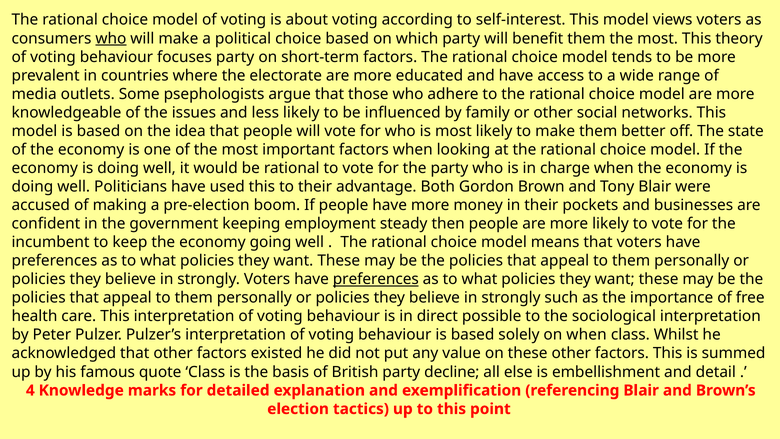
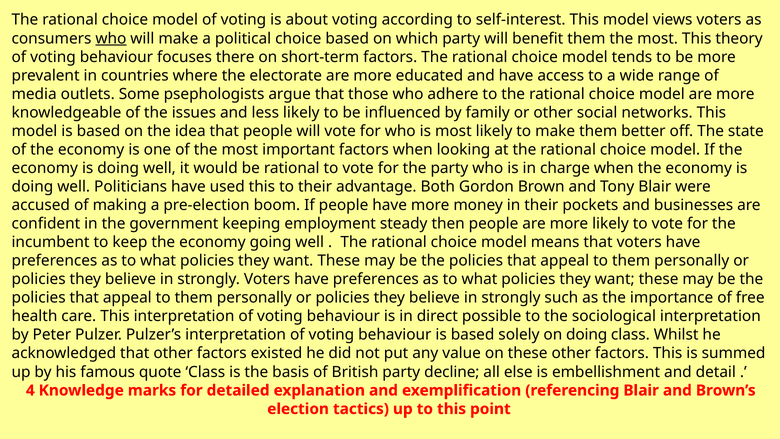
focuses party: party -> there
preferences at (376, 279) underline: present -> none
on when: when -> doing
